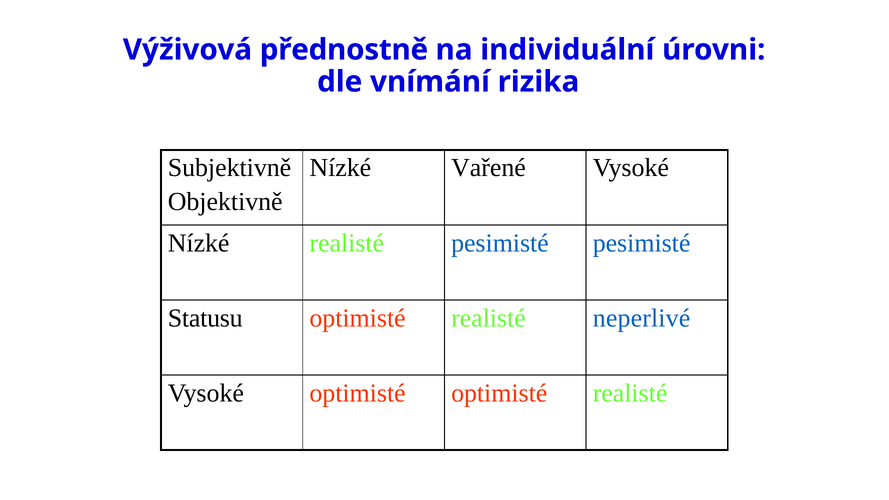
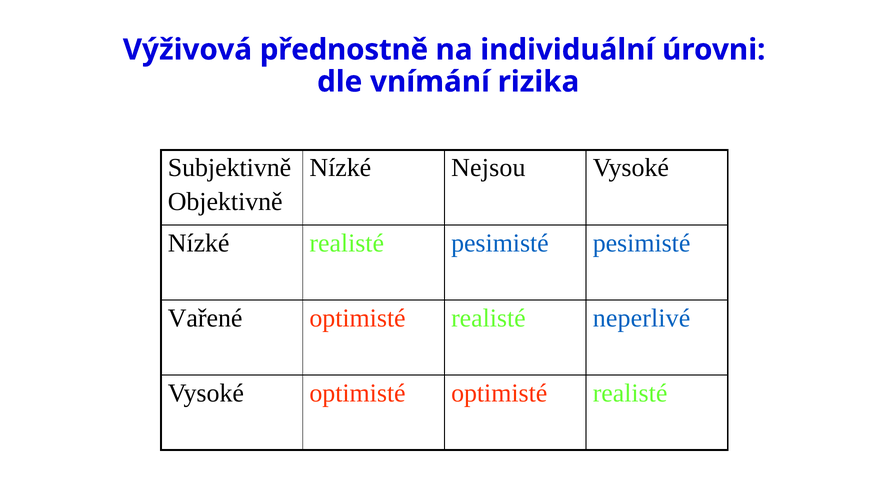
Vařené: Vařené -> Nejsou
Statusu: Statusu -> Vařené
